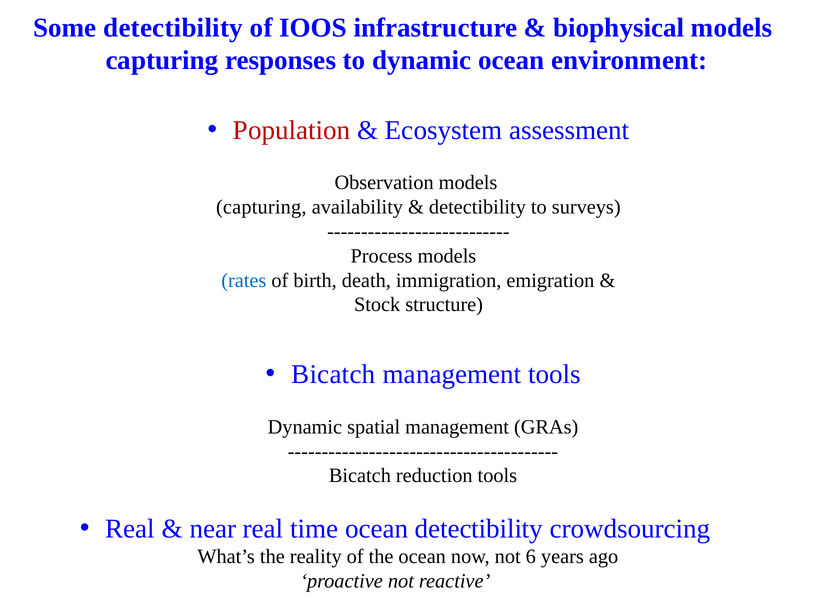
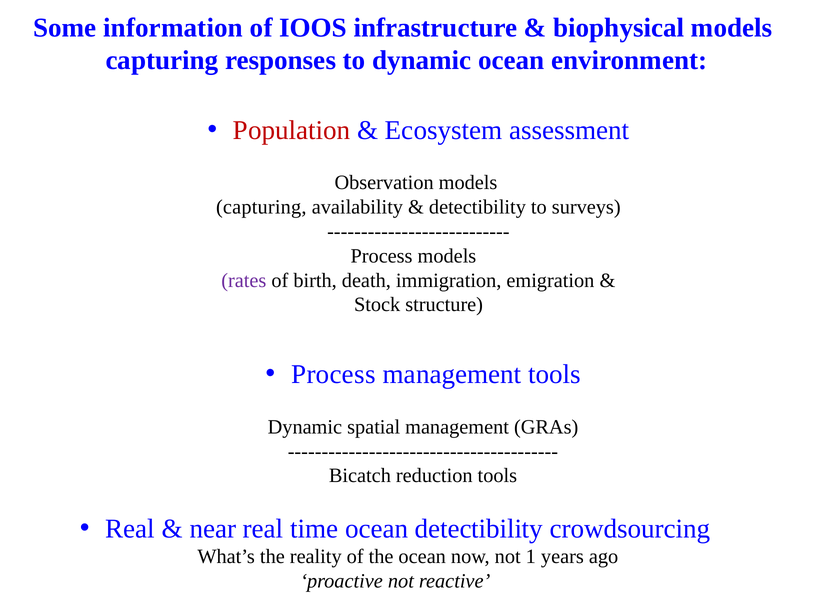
Some detectibility: detectibility -> information
rates colour: blue -> purple
Bicatch at (333, 374): Bicatch -> Process
6: 6 -> 1
